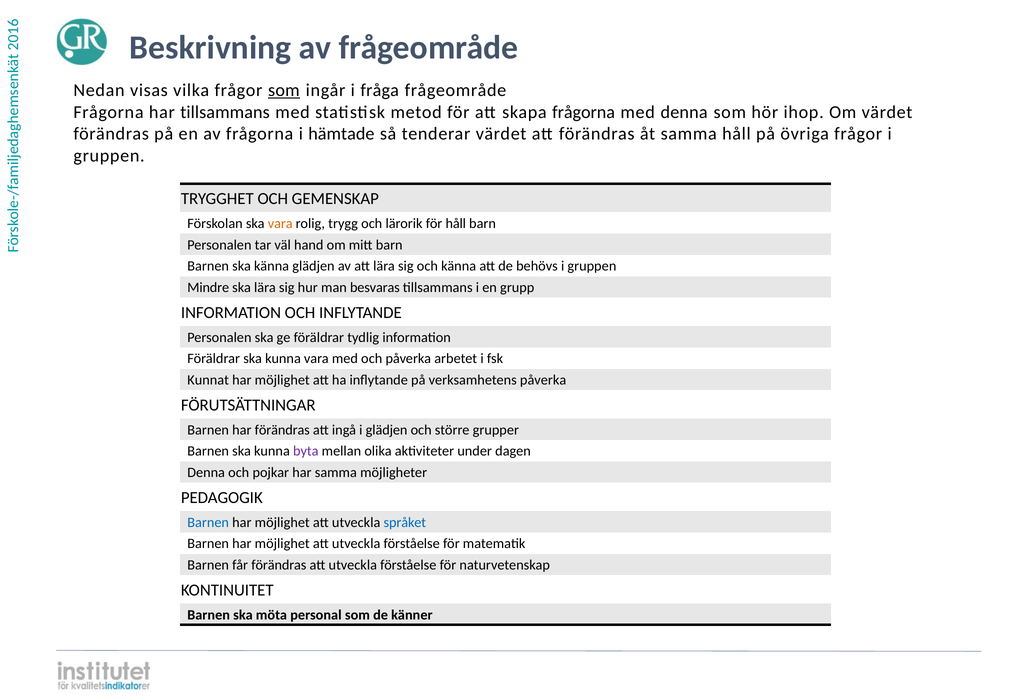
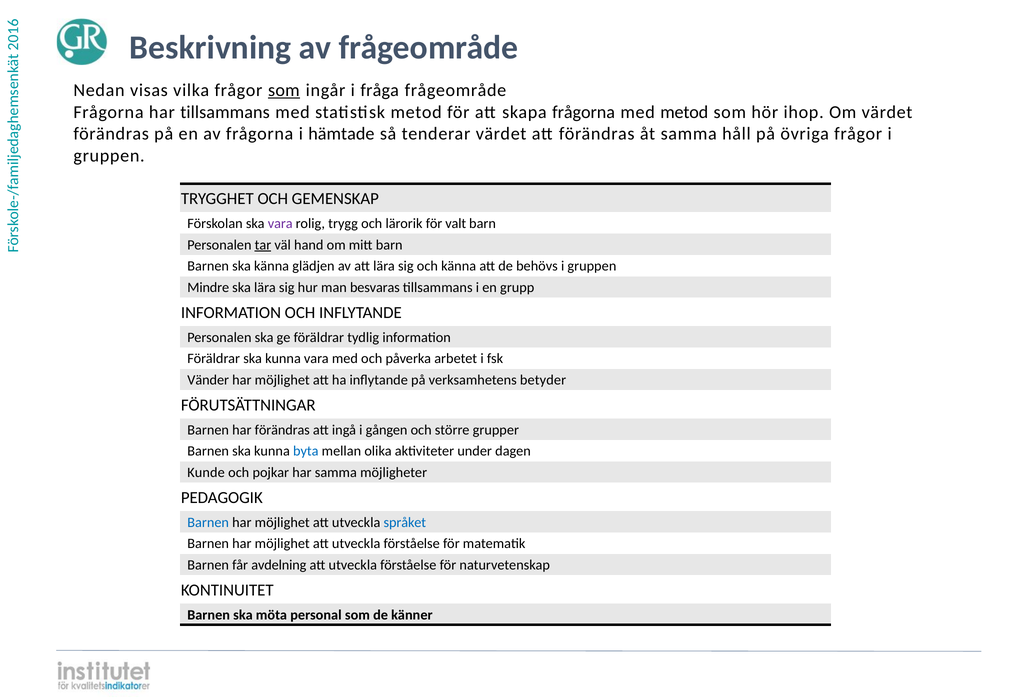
med denna: denna -> metod
vara at (280, 223) colour: orange -> purple
för håll: håll -> valt
tar underline: none -> present
Kunnat: Kunnat -> Vänder
verksamhetens påverka: påverka -> betyder
i glädjen: glädjen -> gången
byta colour: purple -> blue
Denna at (206, 473): Denna -> Kunde
får förändras: förändras -> avdelning
